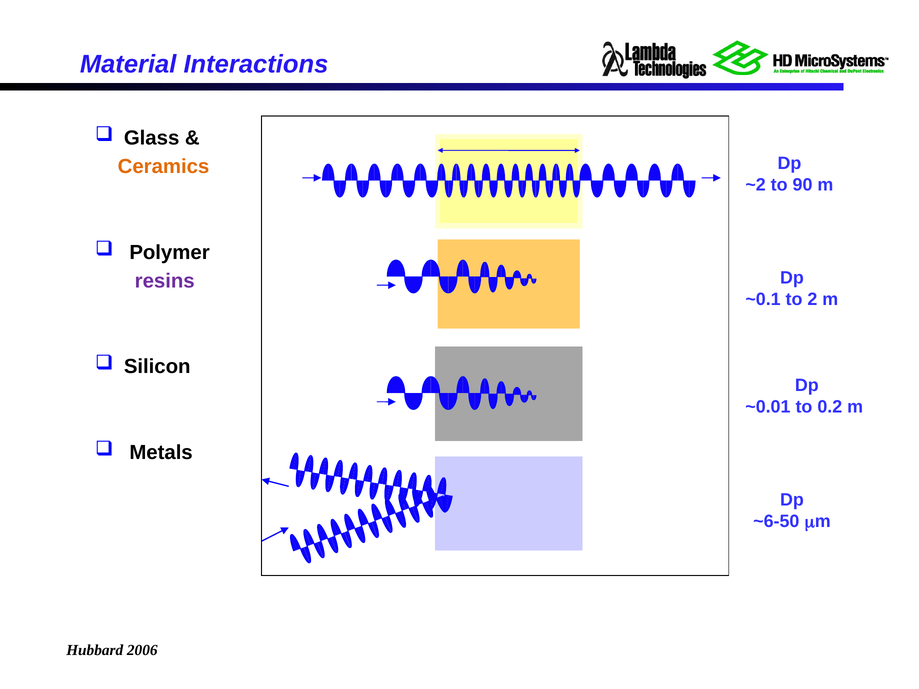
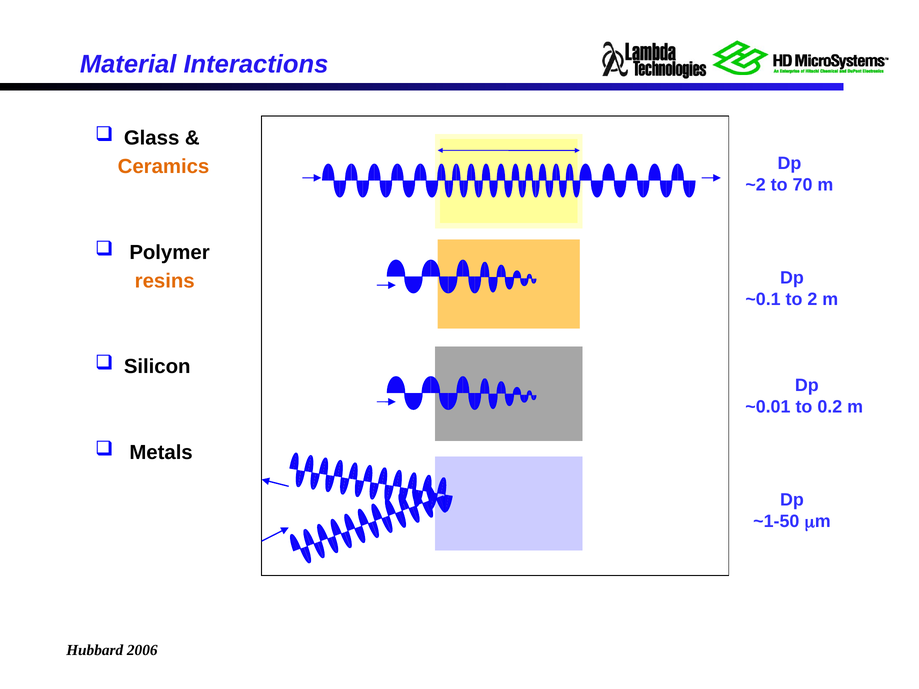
90: 90 -> 70
resins colour: purple -> orange
~6-50: ~6-50 -> ~1-50
